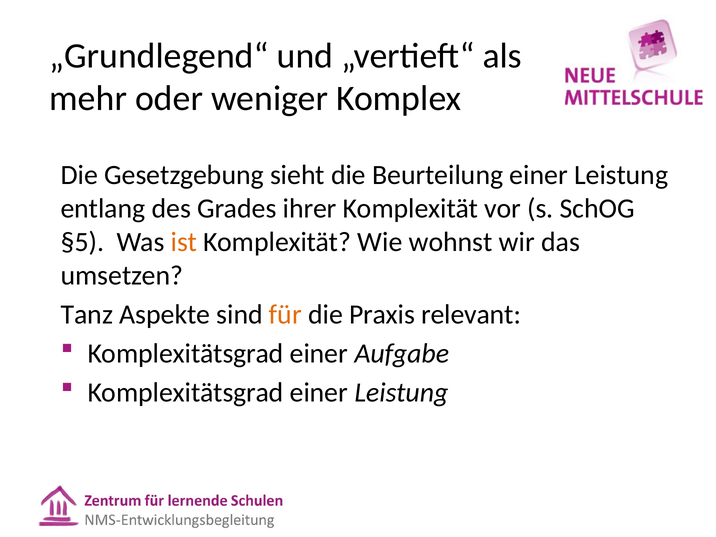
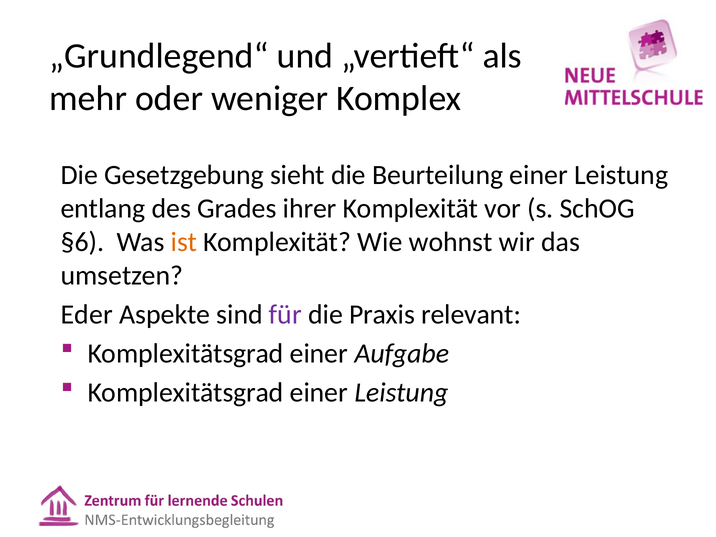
§5: §5 -> §6
Tanz: Tanz -> Eder
für colour: orange -> purple
